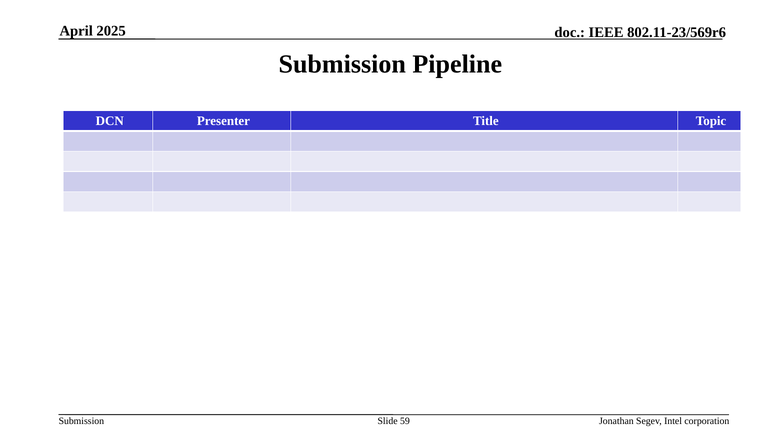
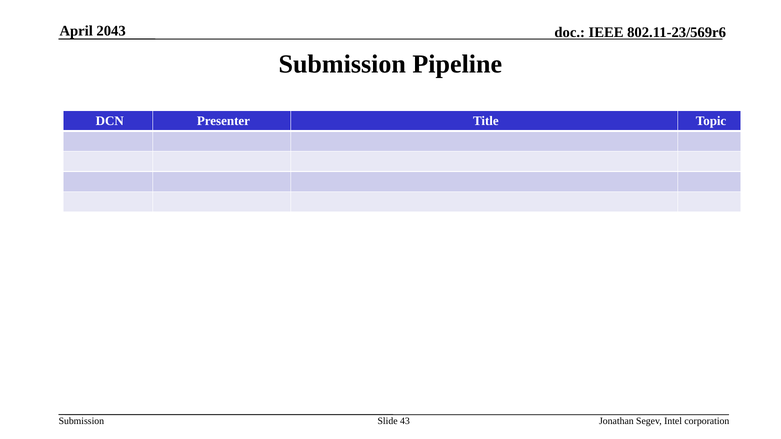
2025: 2025 -> 2043
59: 59 -> 43
